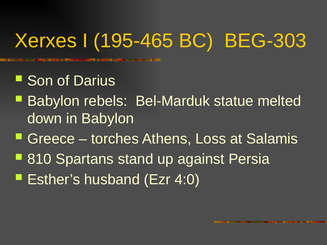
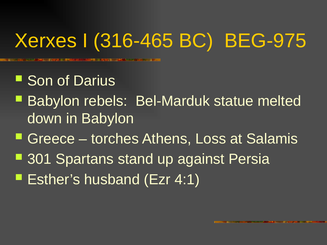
195-465: 195-465 -> 316-465
BEG-303: BEG-303 -> BEG-975
810: 810 -> 301
4:0: 4:0 -> 4:1
